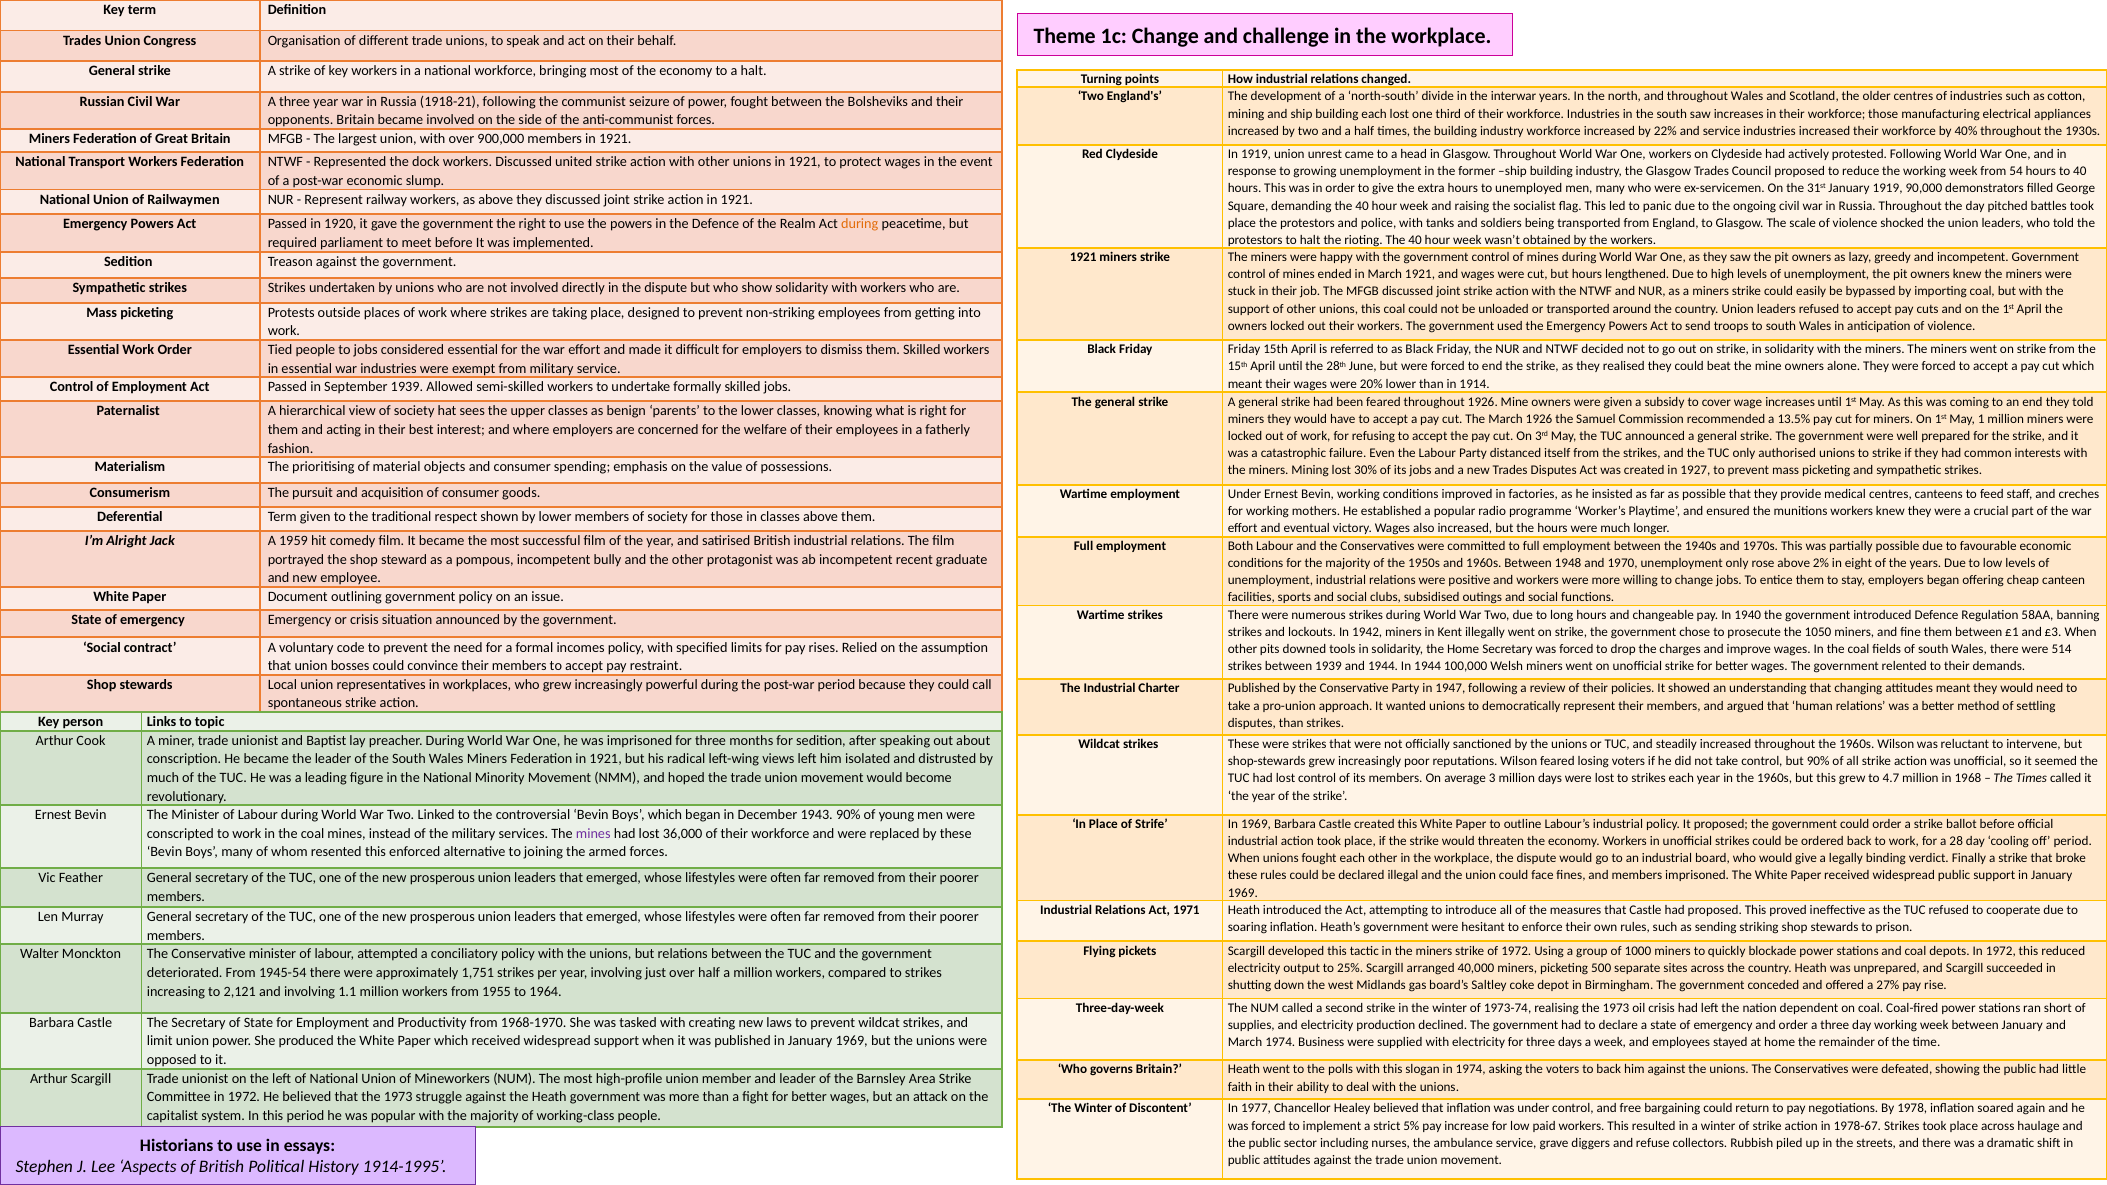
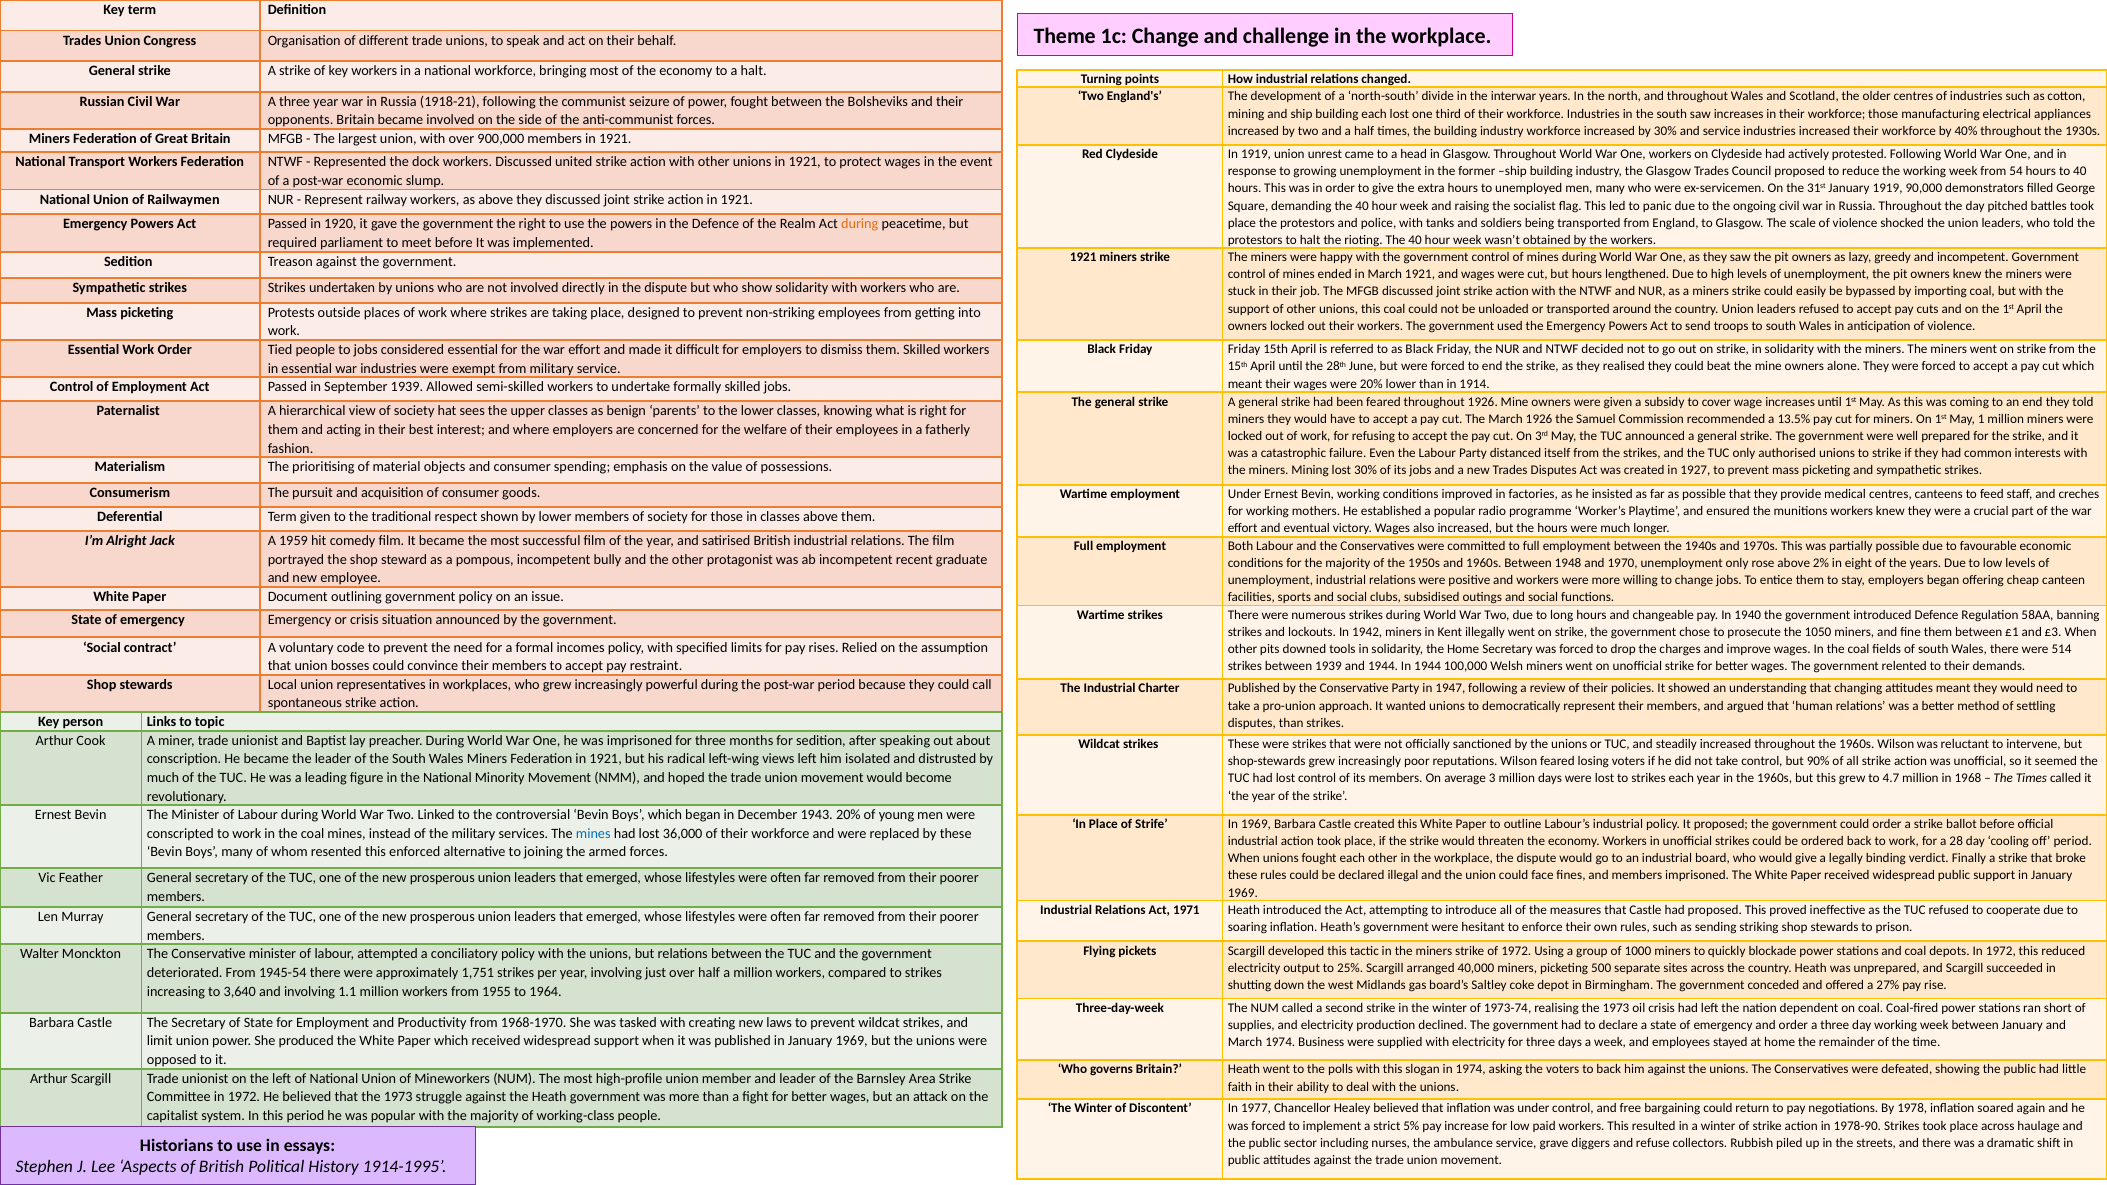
by 22%: 22% -> 30%
1943 90%: 90% -> 20%
mines at (593, 834) colour: purple -> blue
2,121: 2,121 -> 3,640
1978-67: 1978-67 -> 1978-90
